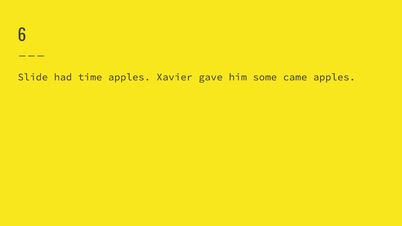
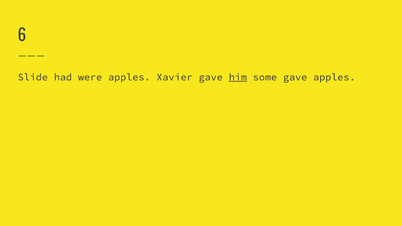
time: time -> were
him underline: none -> present
some came: came -> gave
